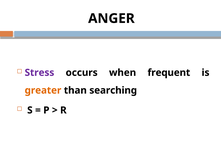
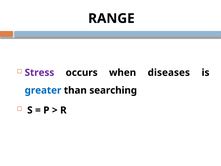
ANGER: ANGER -> RANGE
frequent: frequent -> diseases
greater colour: orange -> blue
